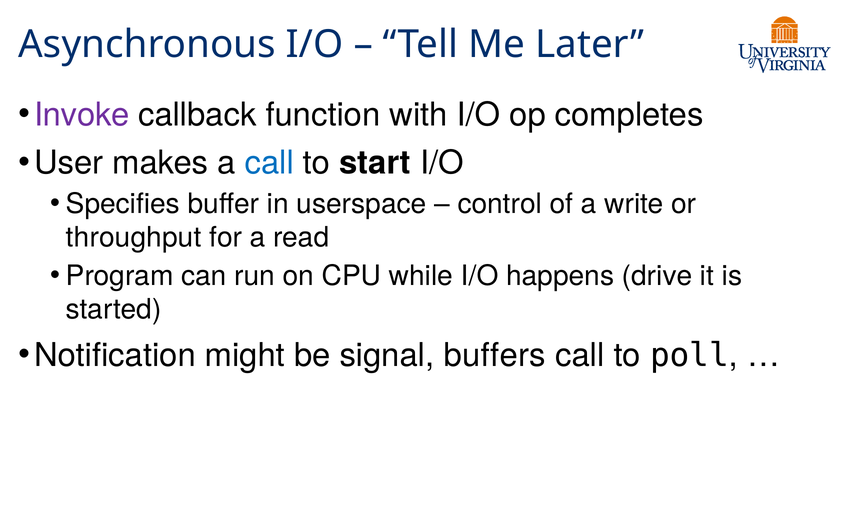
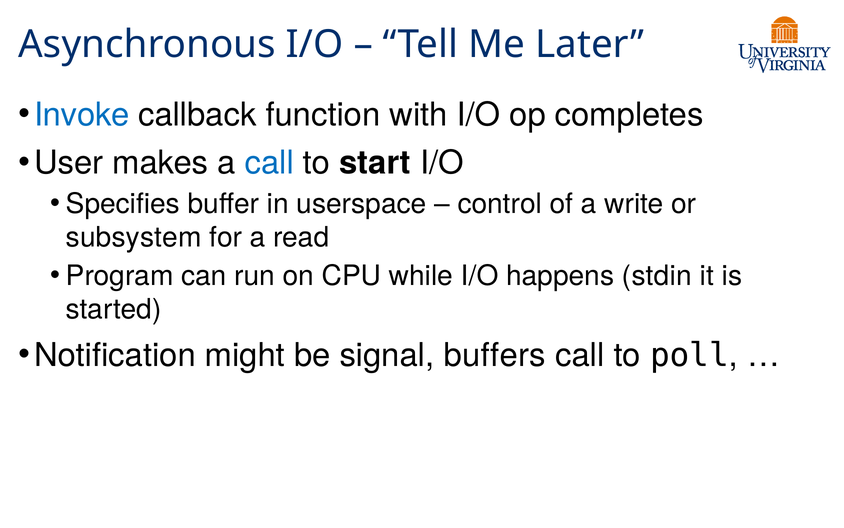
Invoke colour: purple -> blue
throughput: throughput -> subsystem
drive: drive -> stdin
